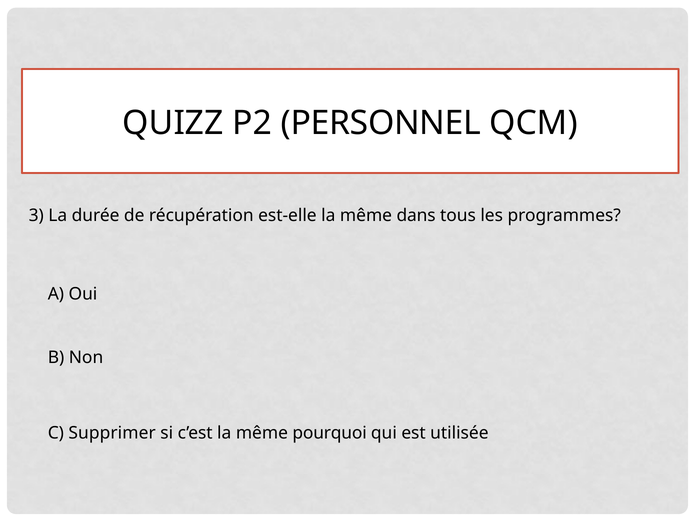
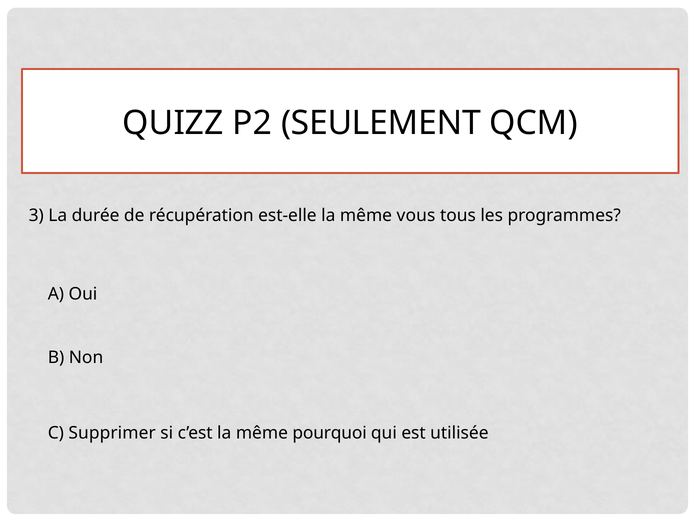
PERSONNEL: PERSONNEL -> SEULEMENT
dans: dans -> vous
